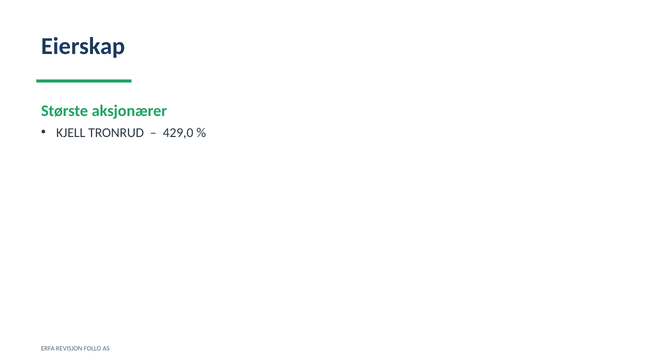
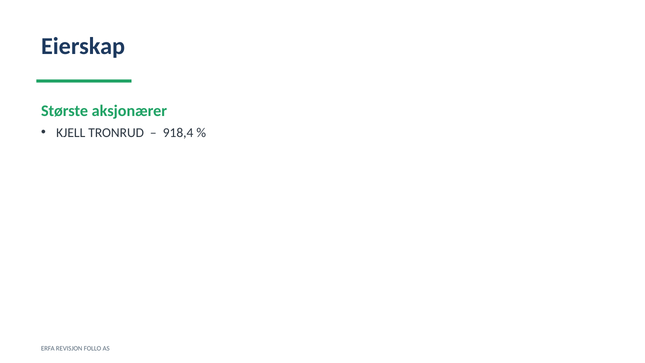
429,0: 429,0 -> 918,4
